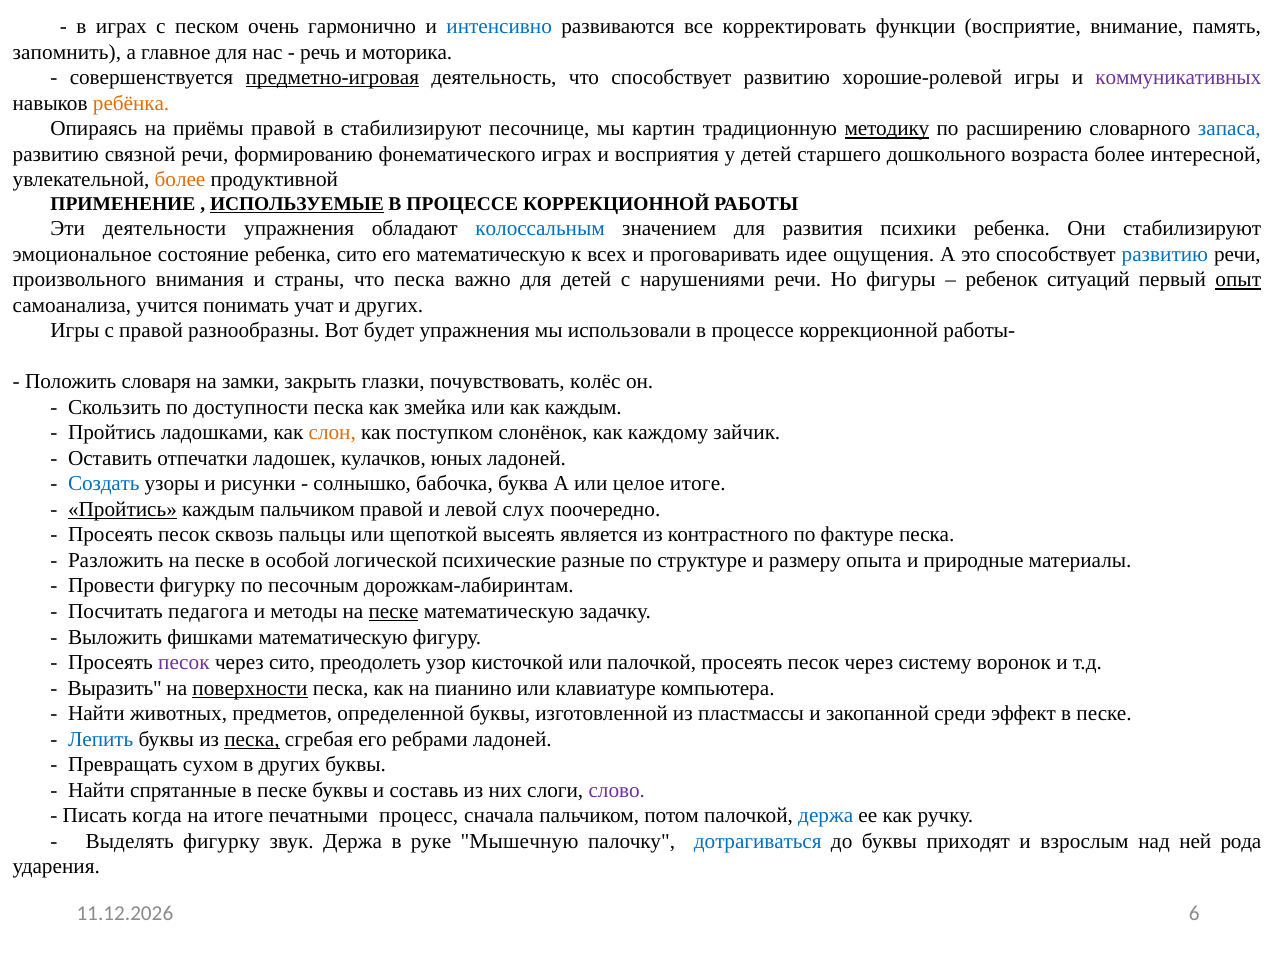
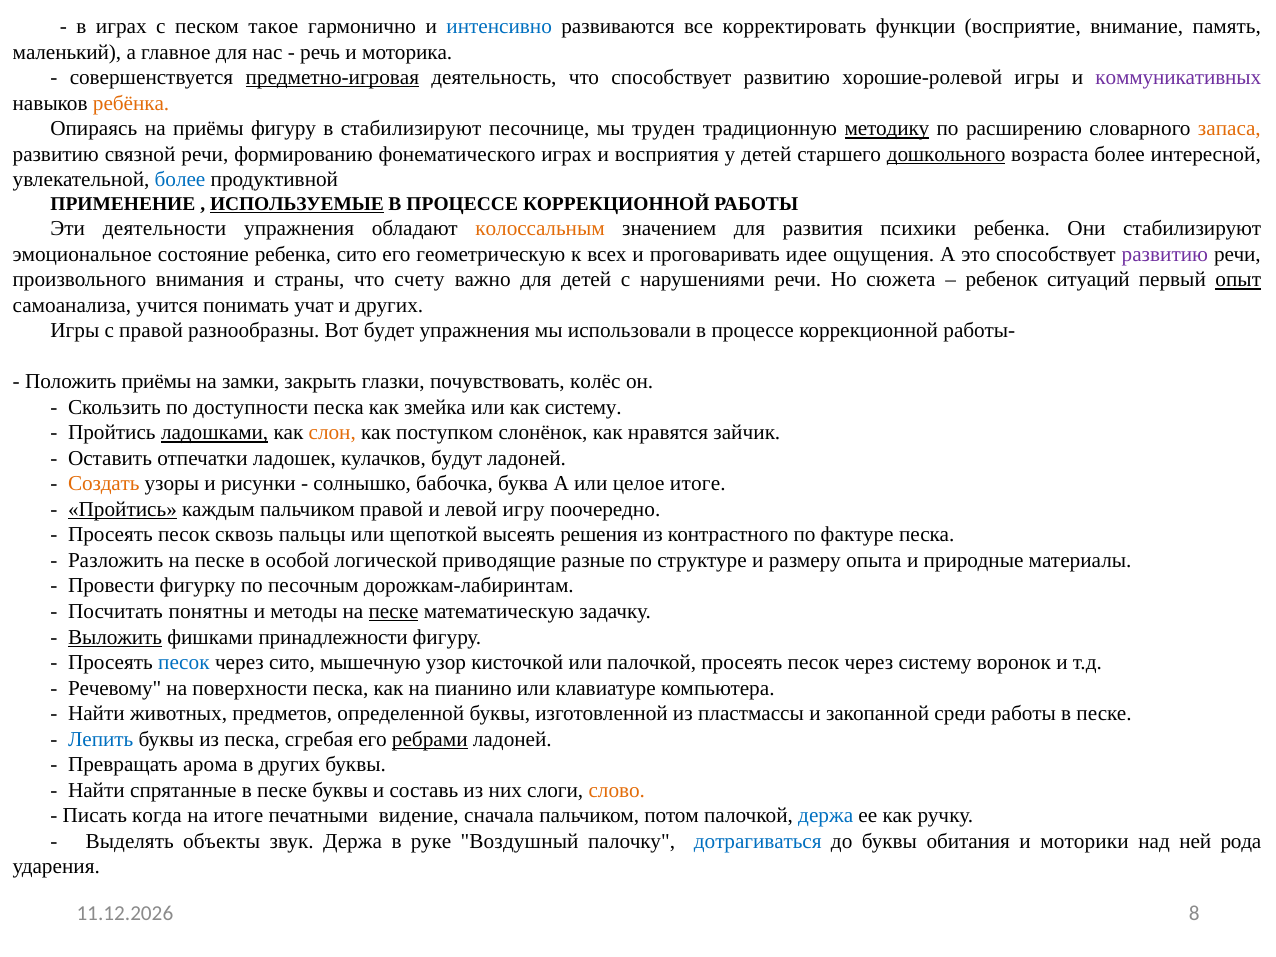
очень: очень -> такое
запомнить: запомнить -> маленький
приёмы правой: правой -> фигуру
картин: картин -> труден
запаса colour: blue -> orange
дошкольного underline: none -> present
более at (180, 180) colour: orange -> blue
колоссальным colour: blue -> orange
его математическую: математическую -> геометрическую
развитию at (1165, 254) colour: blue -> purple
что песка: песка -> счету
фигуры: фигуры -> сюжета
Положить словаря: словаря -> приёмы
как каждым: каждым -> систему
ладошками underline: none -> present
каждому: каждому -> нравятся
юных: юных -> будут
Создать colour: blue -> orange
слух: слух -> игру
является: является -> решения
психические: психические -> приводящие
педагога: педагога -> понятны
Выложить underline: none -> present
фишками математическую: математическую -> принадлежности
песок at (184, 663) colour: purple -> blue
преодолеть: преодолеть -> мышечную
Выразить: Выразить -> Речевому
поверхности underline: present -> none
среди эффект: эффект -> работы
песка at (252, 739) underline: present -> none
ребрами underline: none -> present
сухом: сухом -> арома
слово colour: purple -> orange
процесс: процесс -> видение
Выделять фигурку: фигурку -> объекты
Мышечную: Мышечную -> Воздушный
приходят: приходят -> обитания
взрослым: взрослым -> моторики
6: 6 -> 8
